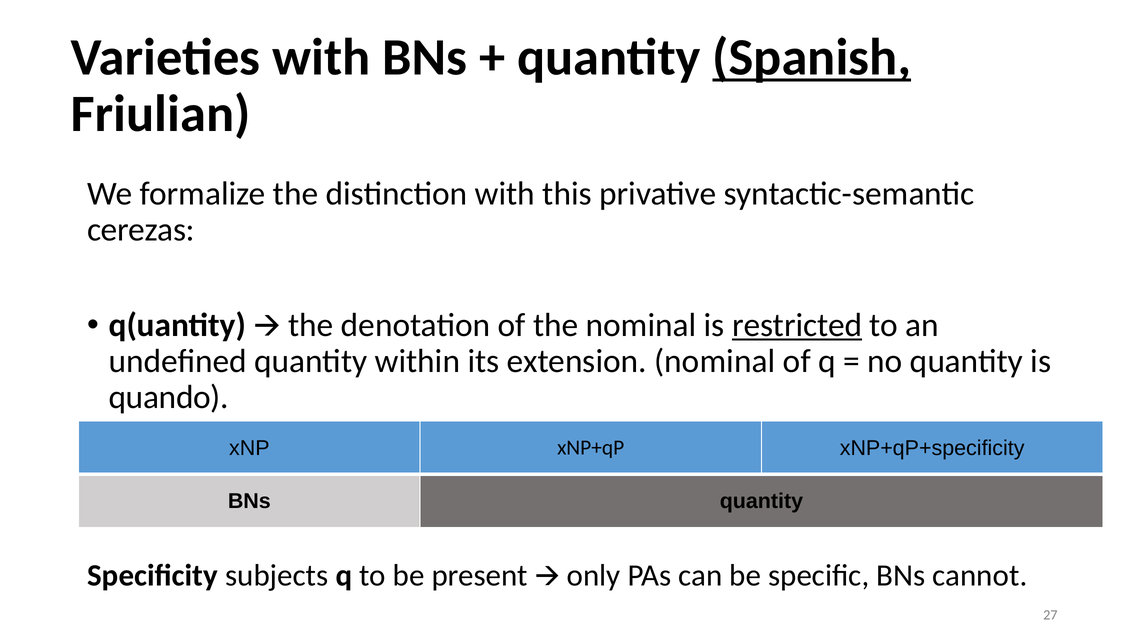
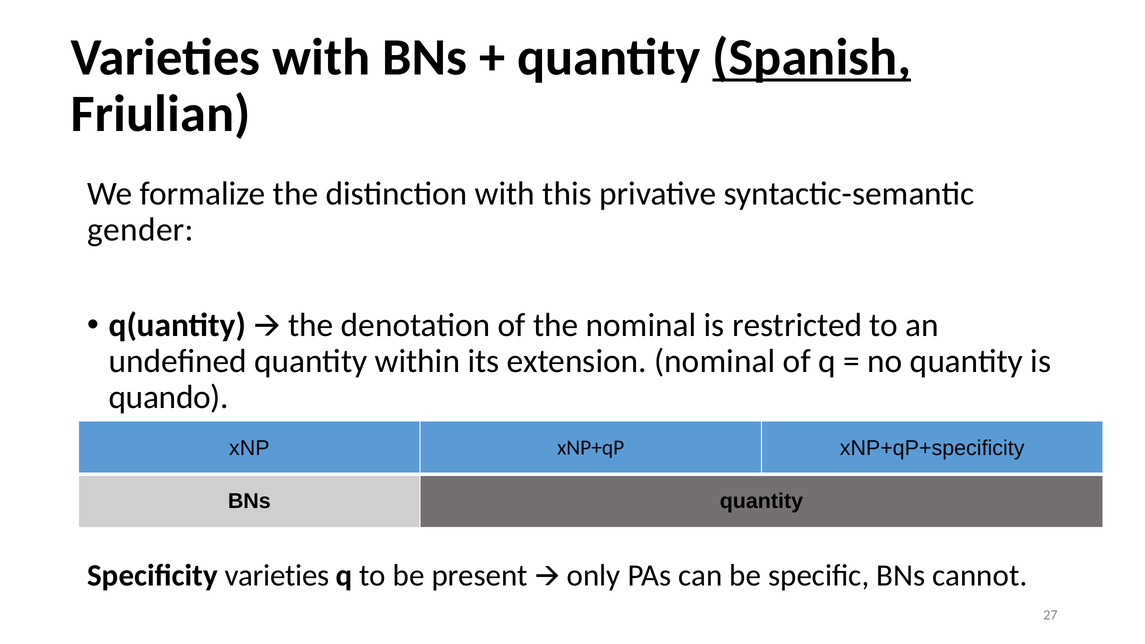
cerezas: cerezas -> gender
restricted underline: present -> none
Specificity subjects: subjects -> varieties
